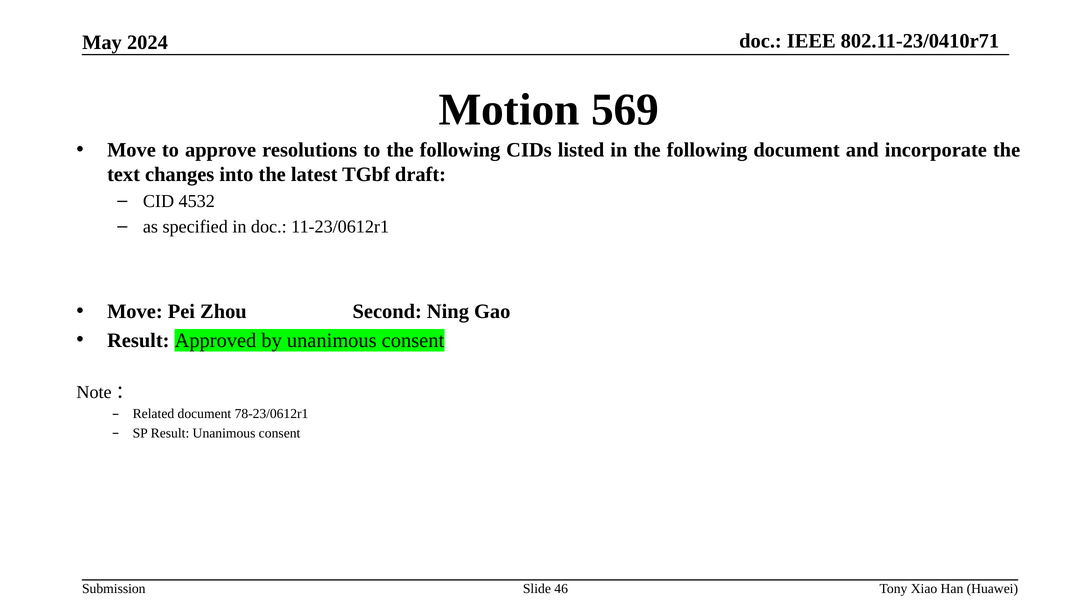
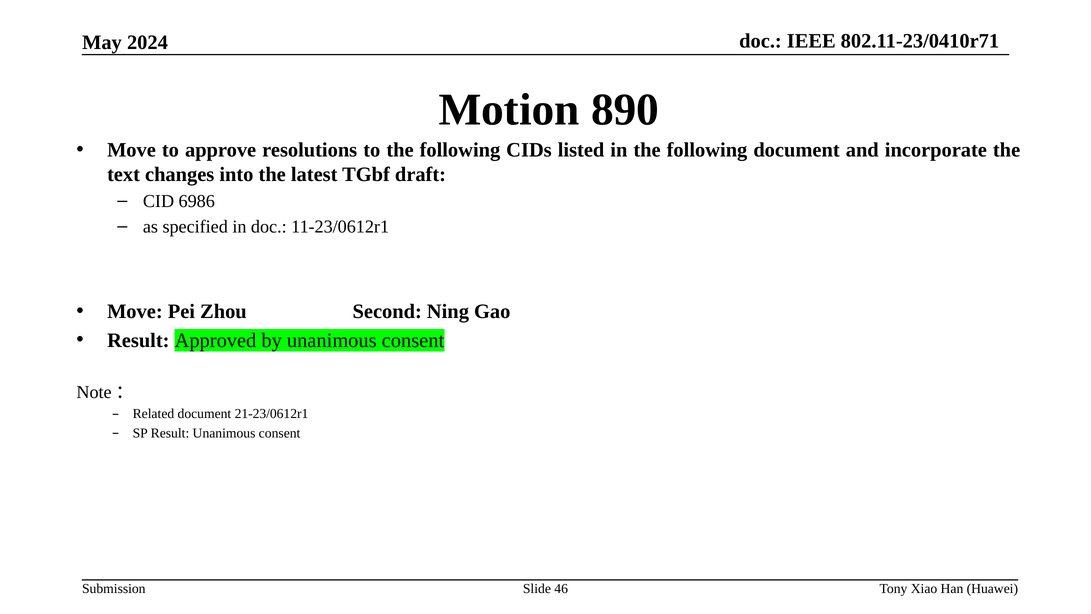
569: 569 -> 890
4532: 4532 -> 6986
78-23/0612r1: 78-23/0612r1 -> 21-23/0612r1
